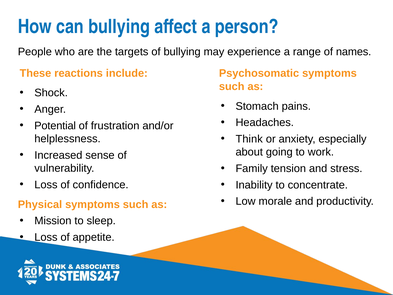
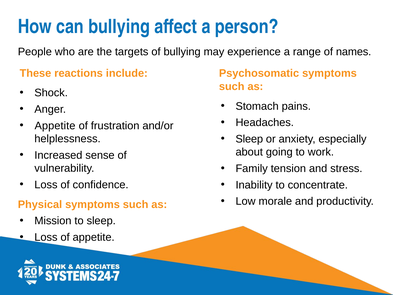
Potential at (55, 126): Potential -> Appetite
Think at (249, 139): Think -> Sleep
